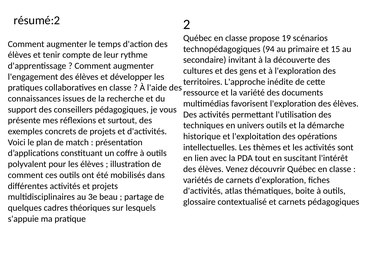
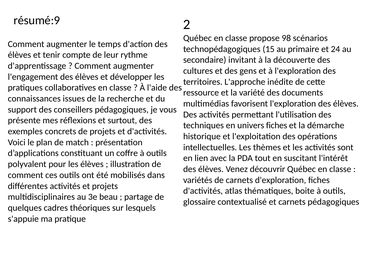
résumé:2: résumé:2 -> résumé:9
19: 19 -> 98
94: 94 -> 15
15: 15 -> 24
univers outils: outils -> fiches
